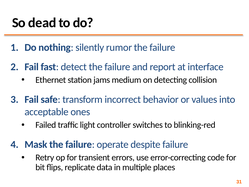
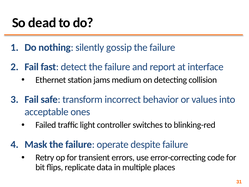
rumor: rumor -> gossip
